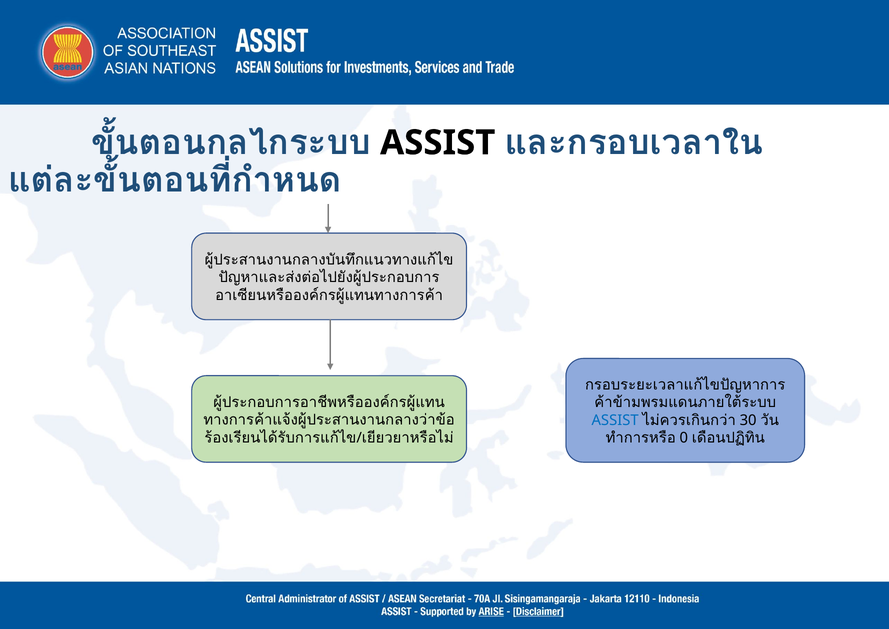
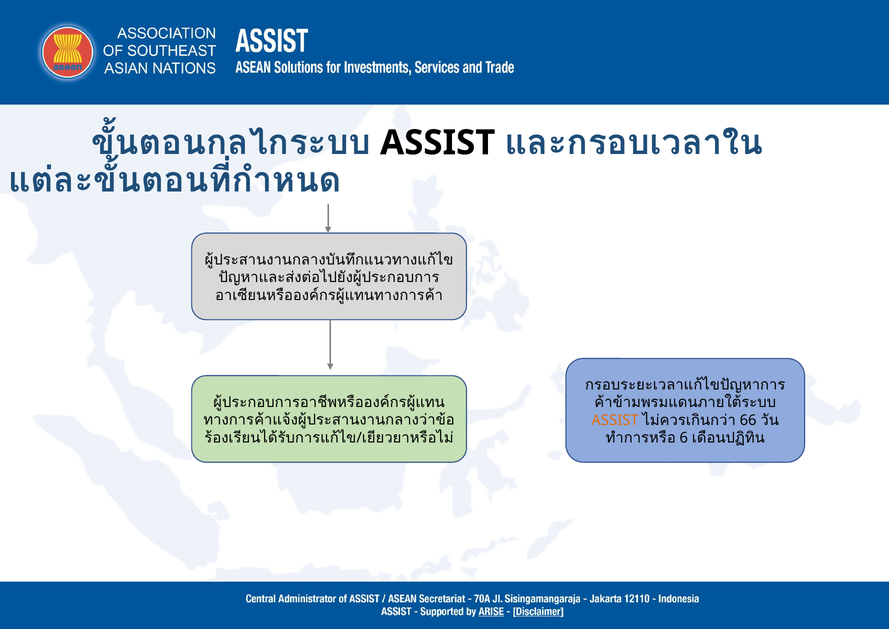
ASSIST at (615, 420) colour: blue -> orange
30: 30 -> 66
0: 0 -> 6
